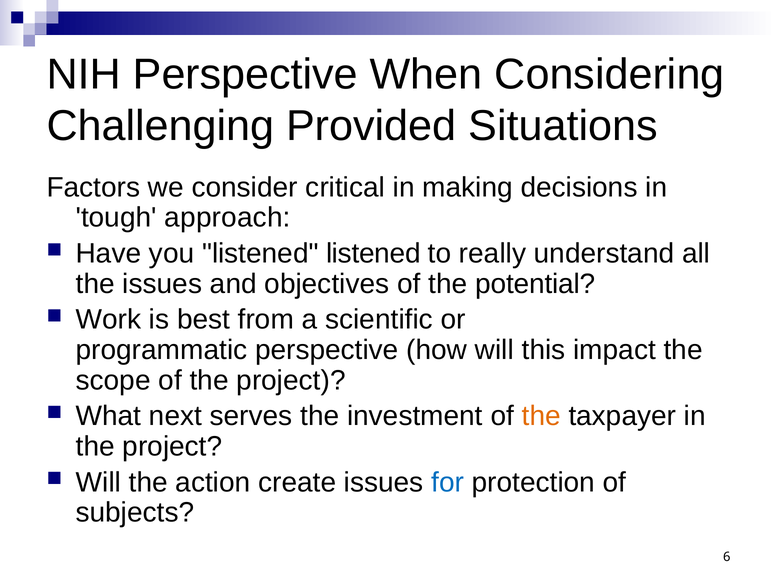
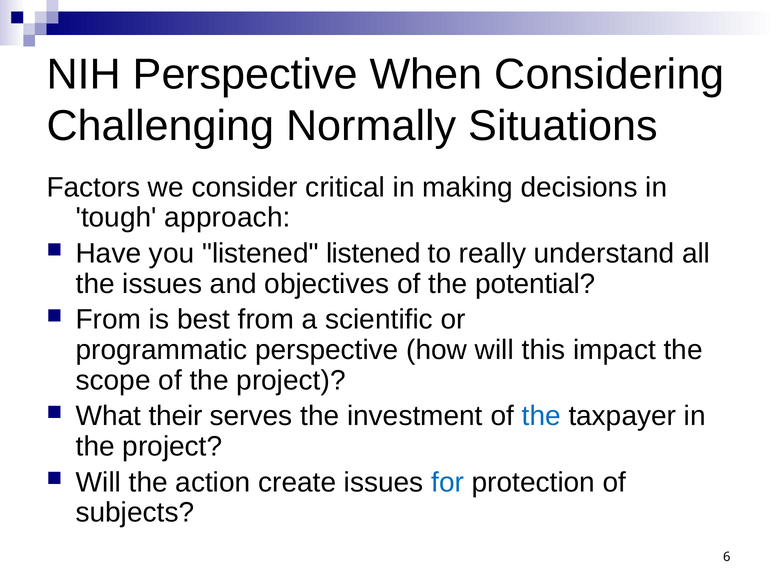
Provided: Provided -> Normally
Work at (108, 320): Work -> From
next: next -> their
the at (541, 416) colour: orange -> blue
